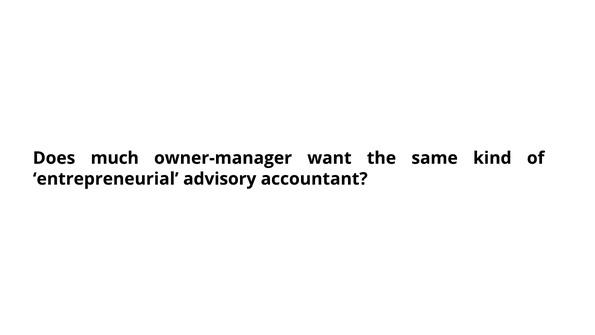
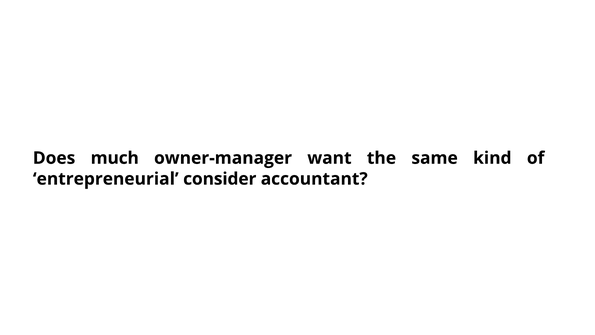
advisory: advisory -> consider
